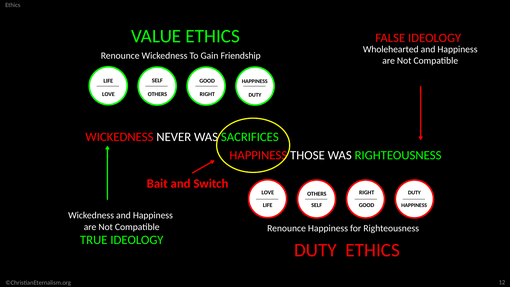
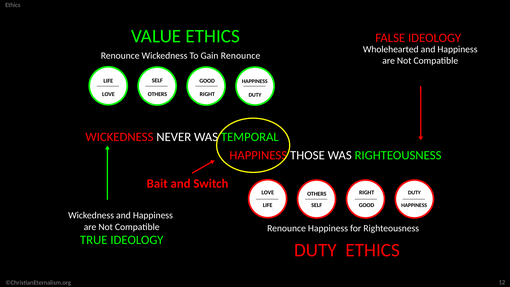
Gain Friendship: Friendship -> Renounce
SACRIFICES: SACRIFICES -> TEMPORAL
